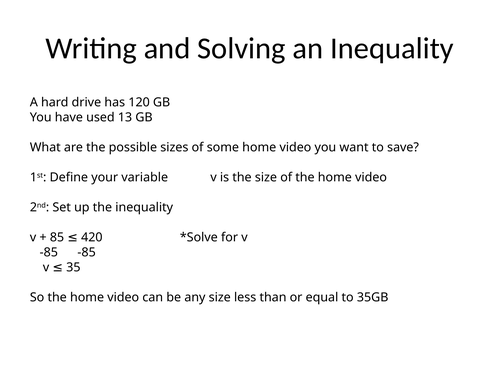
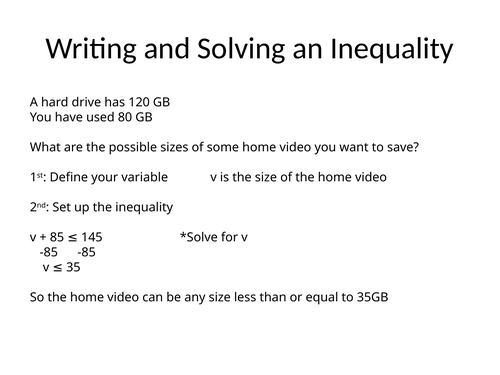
13: 13 -> 80
420: 420 -> 145
